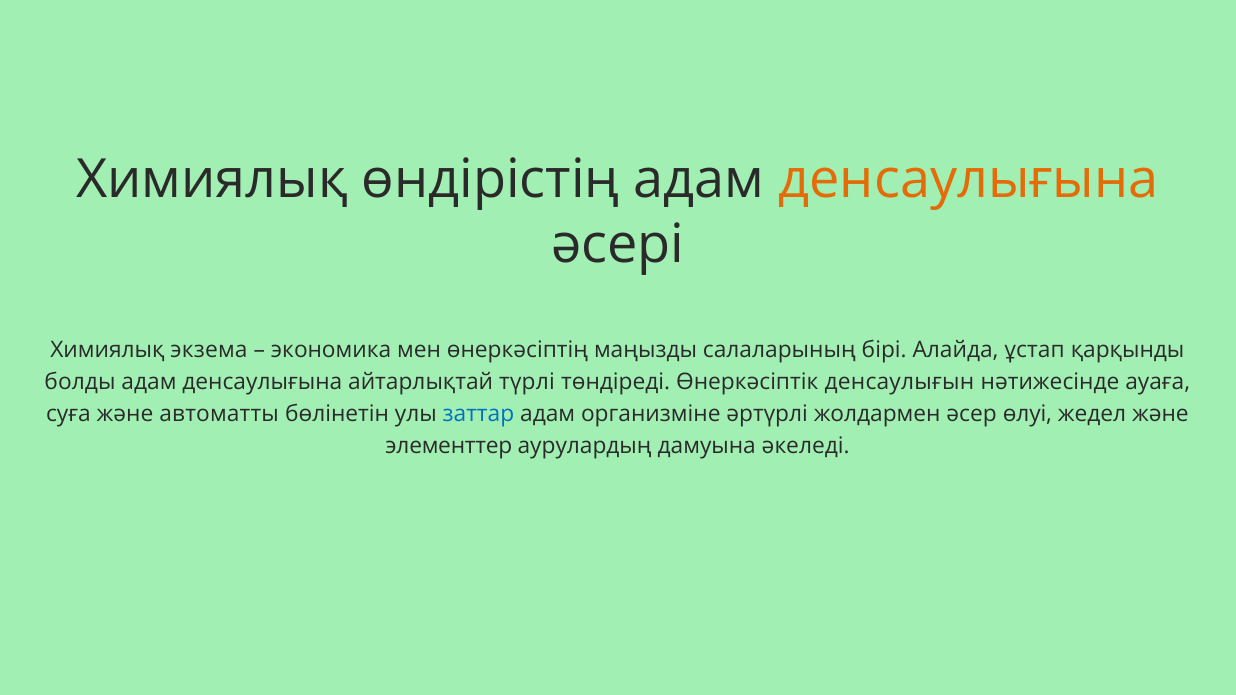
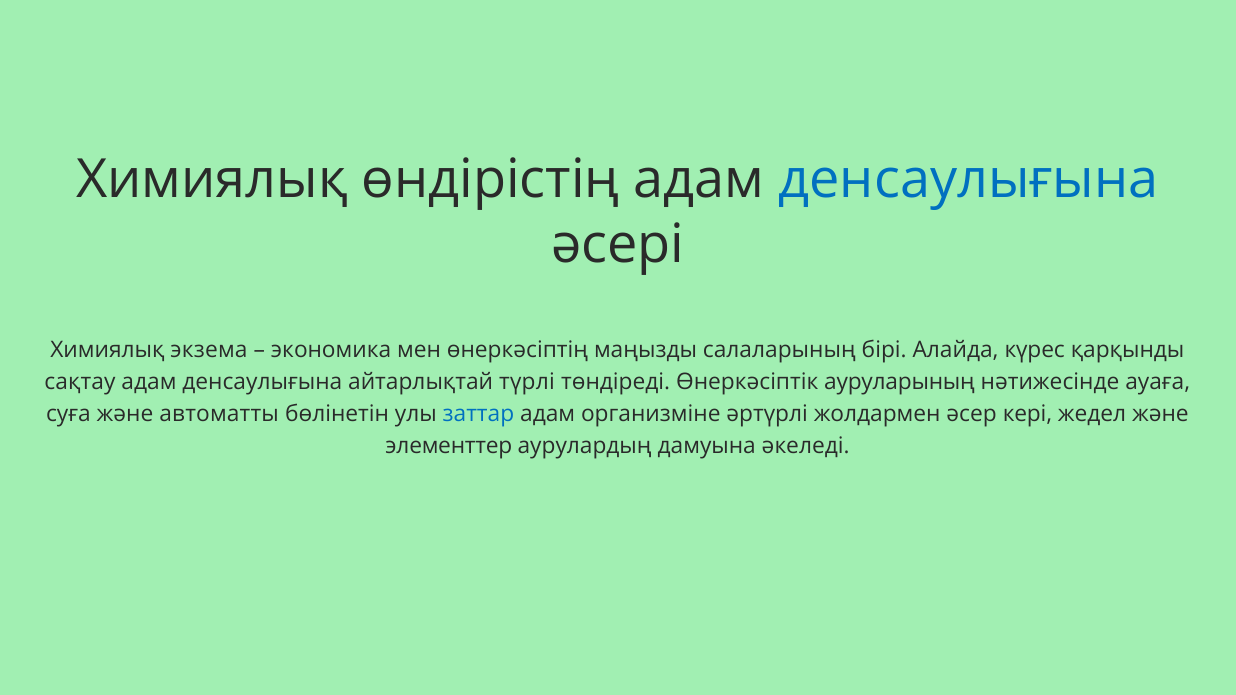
денсаулығына at (969, 180) colour: orange -> blue
ұстап: ұстап -> күрес
болды: болды -> сақтау
денсаулығын: денсаулығын -> ауруларының
өлуі: өлуі -> кері
